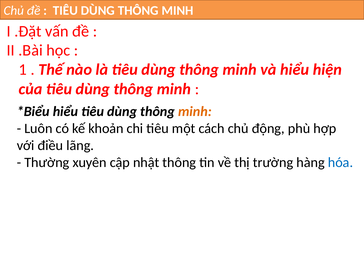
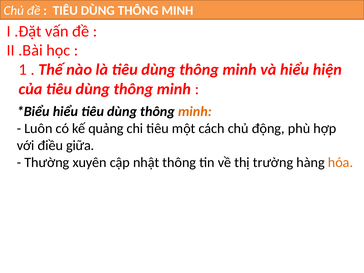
khoản: khoản -> quảng
lãng: lãng -> giữa
hóa colour: blue -> orange
